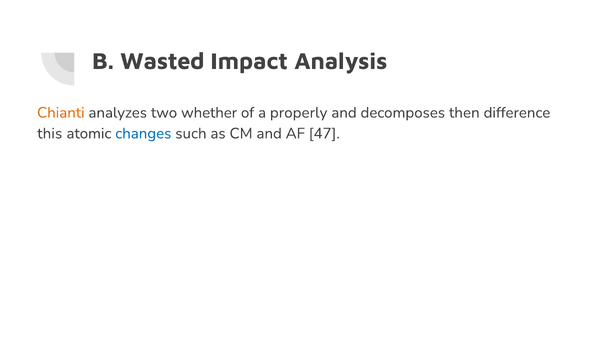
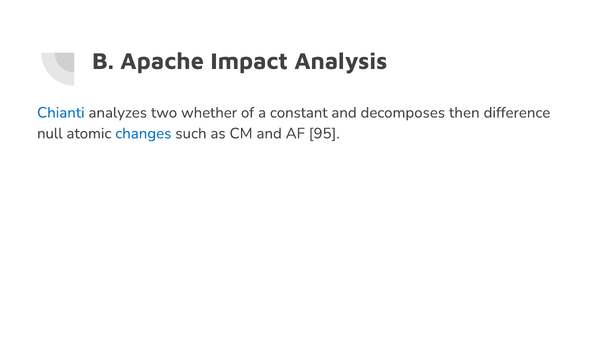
Wasted: Wasted -> Apache
Chianti colour: orange -> blue
properly: properly -> constant
this: this -> null
47: 47 -> 95
